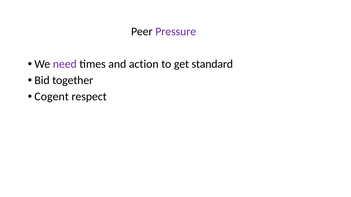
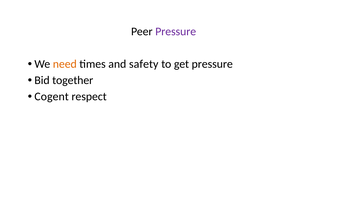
need colour: purple -> orange
action: action -> safety
get standard: standard -> pressure
